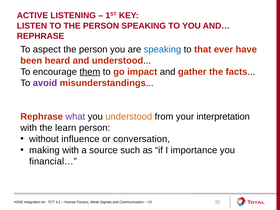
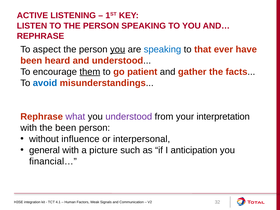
you at (118, 49) underline: none -> present
impact: impact -> patient
avoid colour: purple -> blue
understood at (129, 117) colour: orange -> purple
the learn: learn -> been
conversation: conversation -> interpersonal
making: making -> general
source: source -> picture
importance: importance -> anticipation
